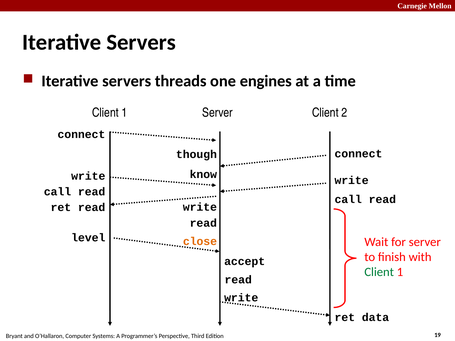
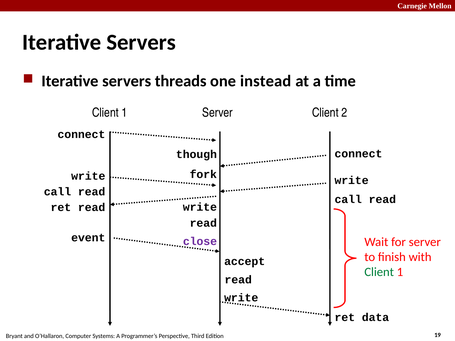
engines: engines -> instead
know: know -> fork
level: level -> event
close colour: orange -> purple
